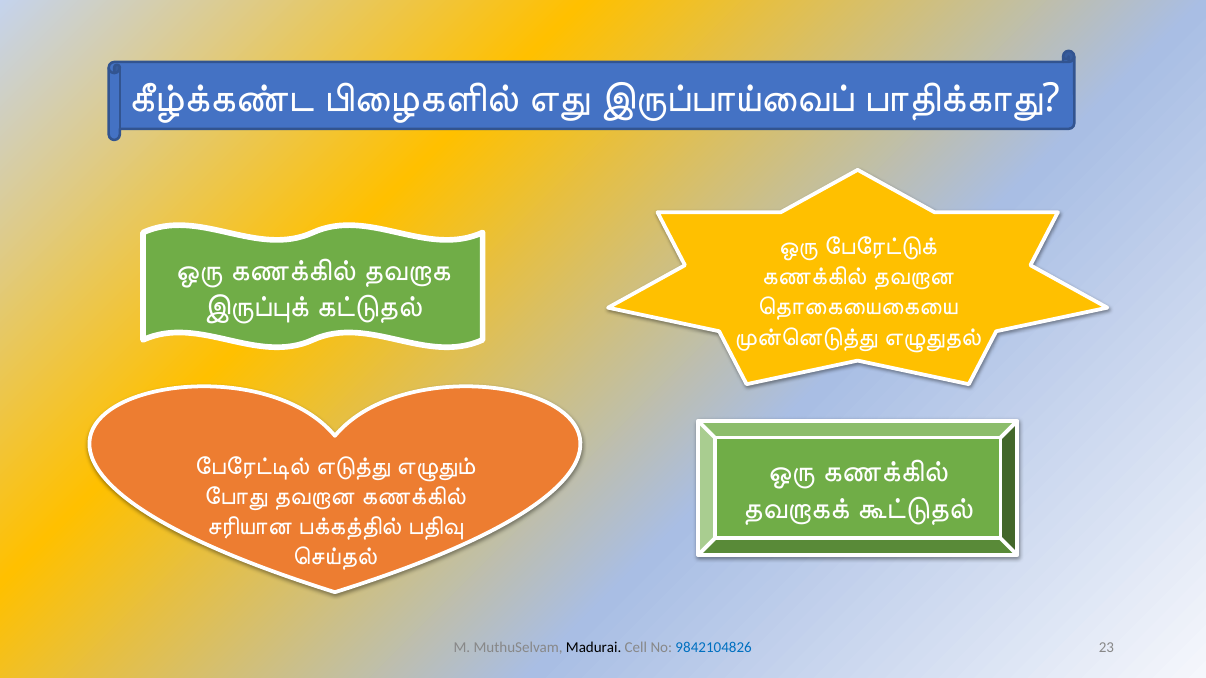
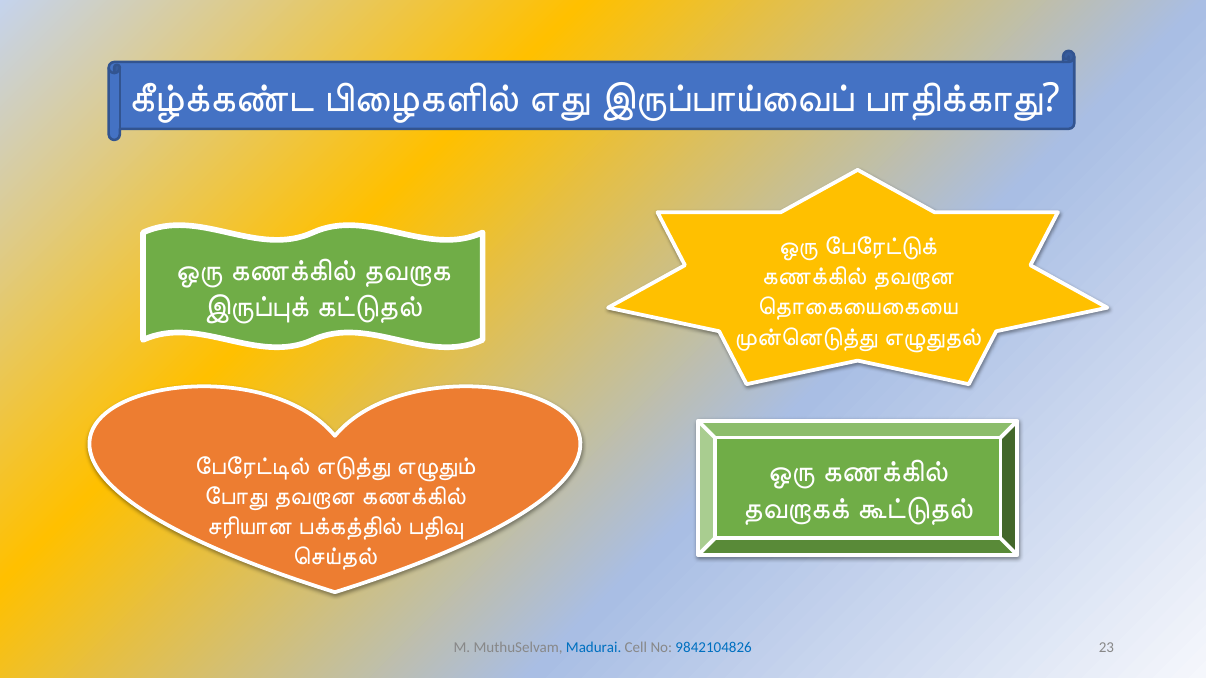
Madurai colour: black -> blue
